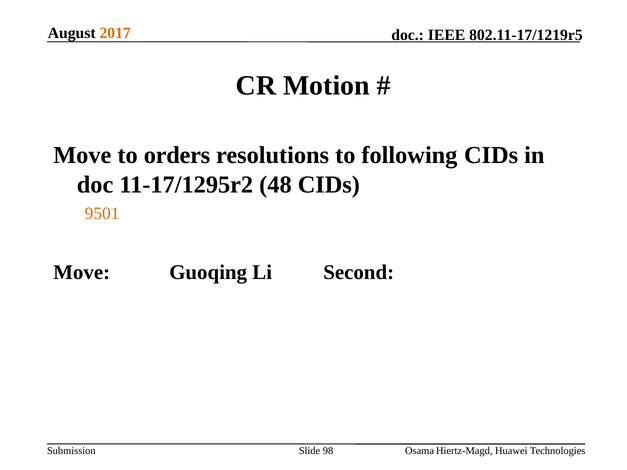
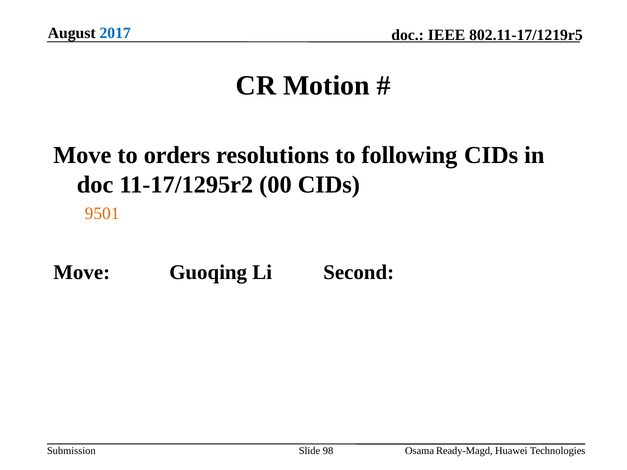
2017 colour: orange -> blue
48: 48 -> 00
Hiertz-Magd: Hiertz-Magd -> Ready-Magd
